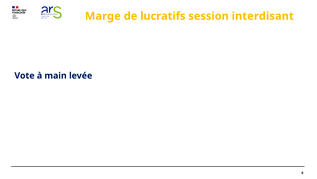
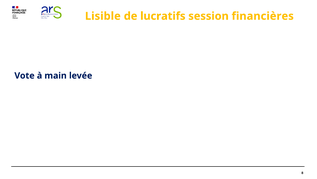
Marge: Marge -> Lisible
interdisant: interdisant -> financières
